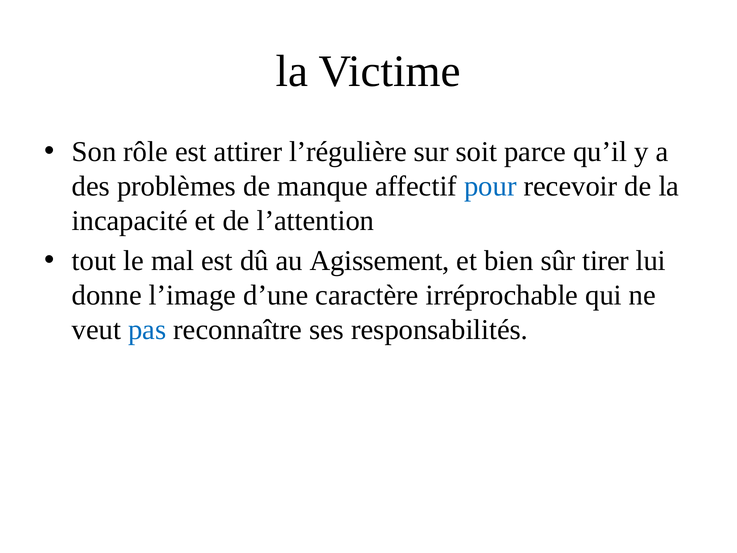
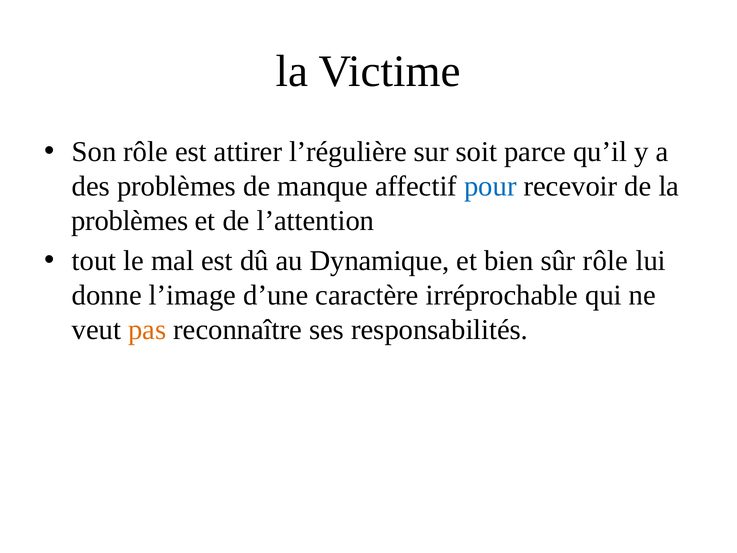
incapacité at (130, 221): incapacité -> problèmes
Agissement: Agissement -> Dynamique
sûr tirer: tirer -> rôle
pas colour: blue -> orange
